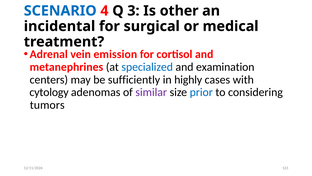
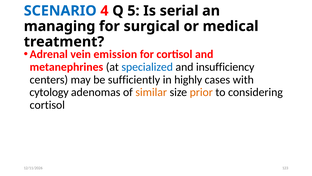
3: 3 -> 5
other: other -> serial
incidental: incidental -> managing
examination: examination -> insufficiency
similar colour: purple -> orange
prior colour: blue -> orange
tumors at (47, 105): tumors -> cortisol
